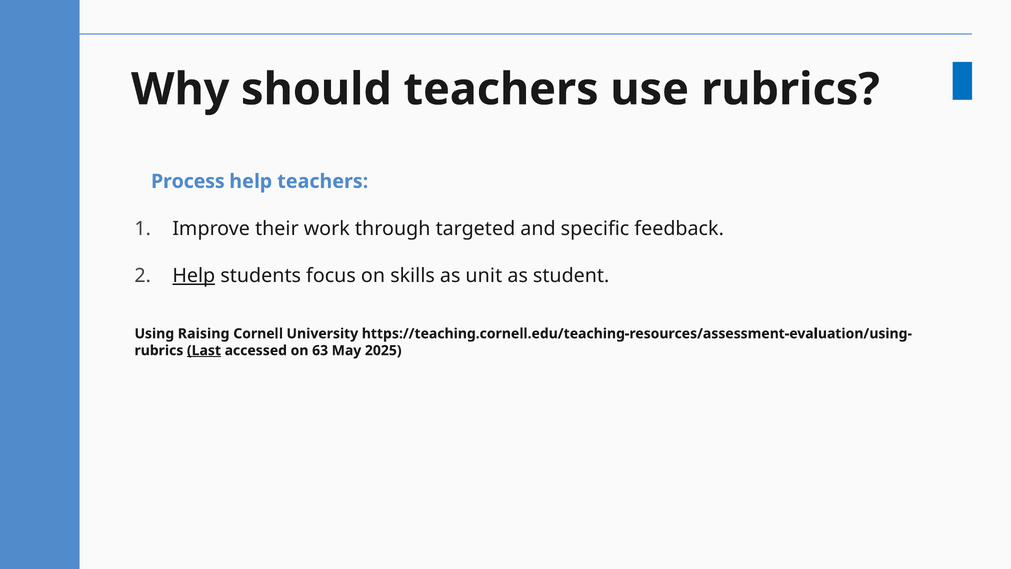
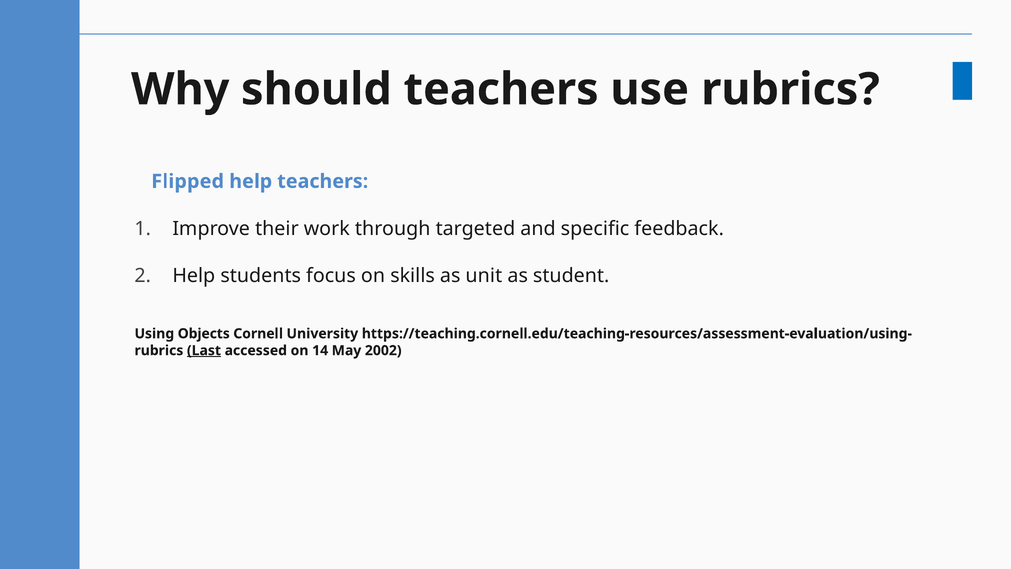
Process: Process -> Flipped
Help at (194, 276) underline: present -> none
Raising: Raising -> Objects
63: 63 -> 14
2025: 2025 -> 2002
